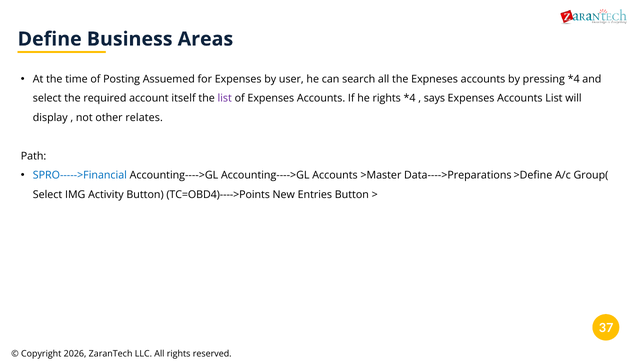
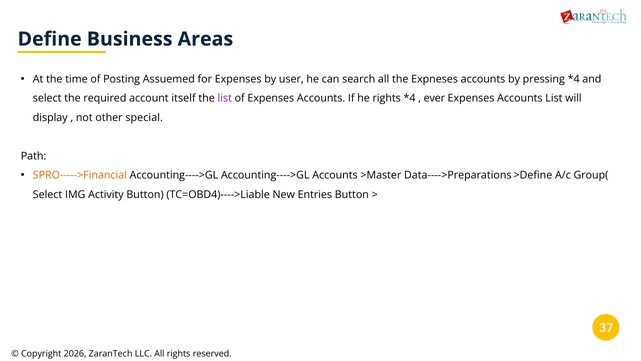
says: says -> ever
relates: relates -> special
SPRO----->Financial colour: blue -> orange
TC=OBD4)---->Points: TC=OBD4)---->Points -> TC=OBD4)---->Liable
